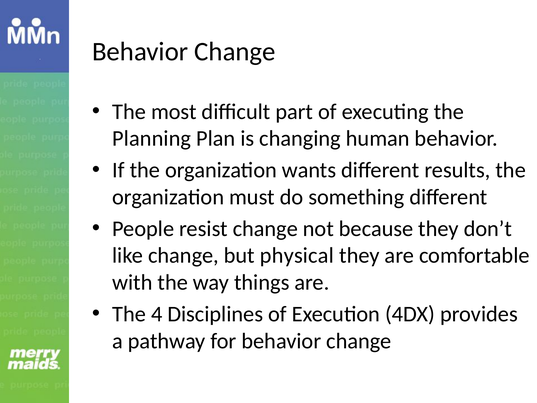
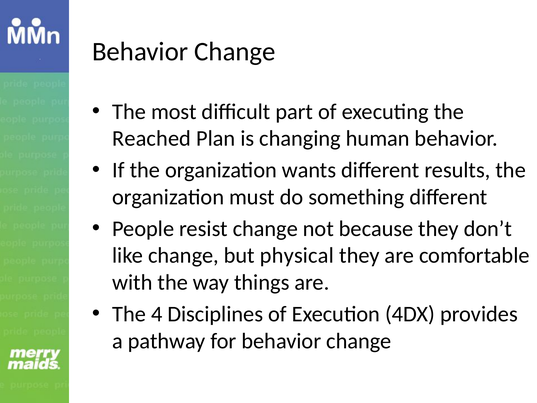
Planning: Planning -> Reached
